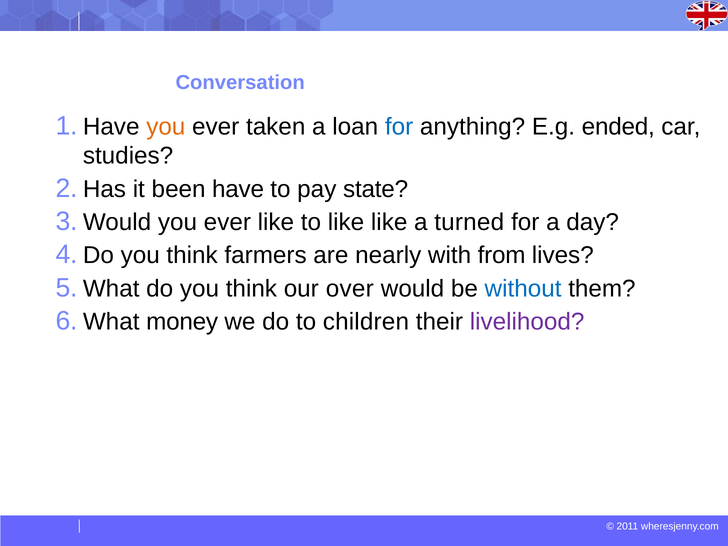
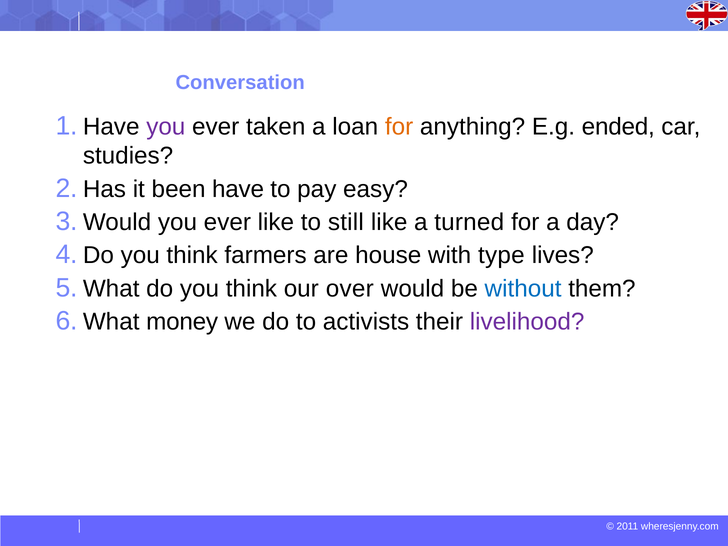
you at (166, 127) colour: orange -> purple
for at (399, 127) colour: blue -> orange
state: state -> easy
to like: like -> still
nearly: nearly -> house
from: from -> type
children: children -> activists
